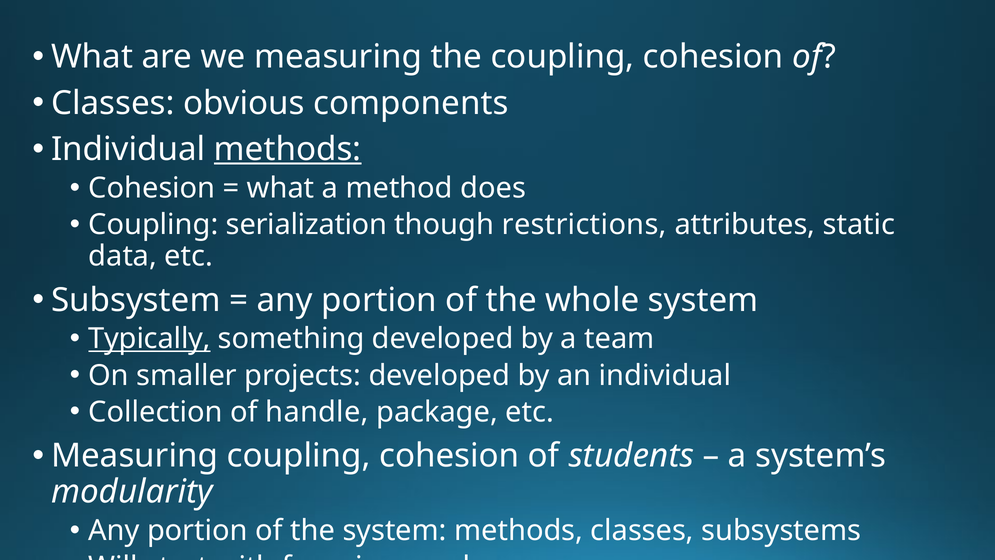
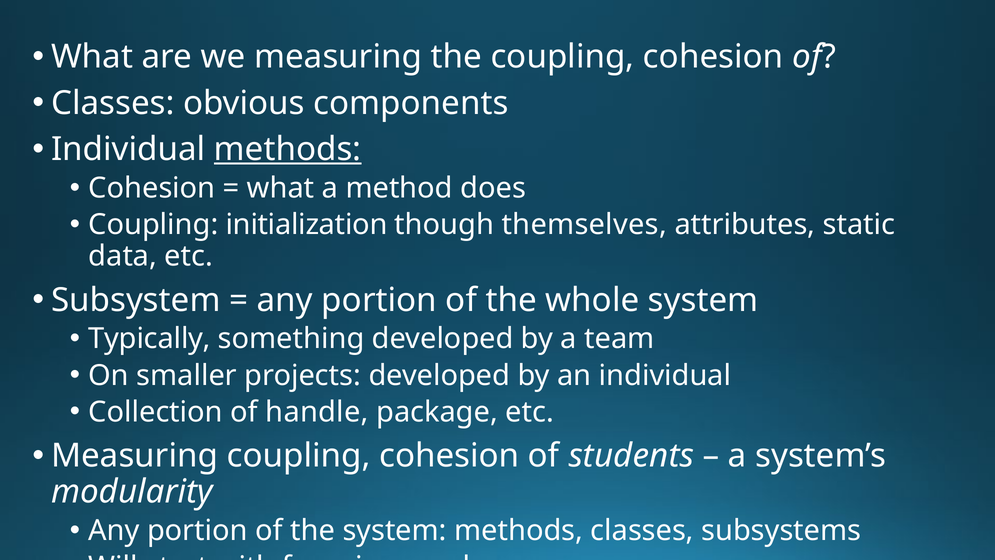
serialization: serialization -> initialization
restrictions: restrictions -> themselves
Typically underline: present -> none
